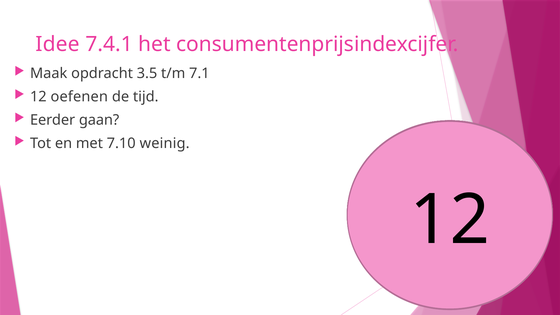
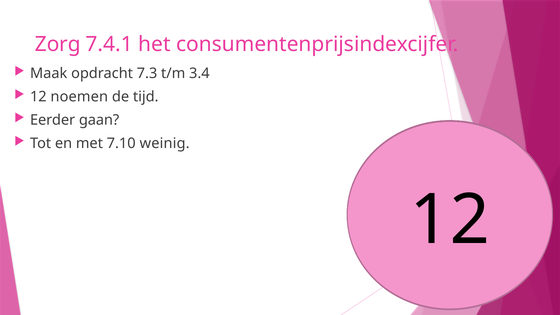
Idee: Idee -> Zorg
3.5: 3.5 -> 7.3
7.1: 7.1 -> 3.4
oefenen: oefenen -> noemen
